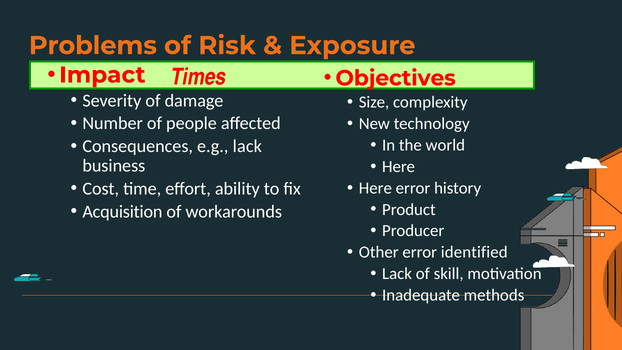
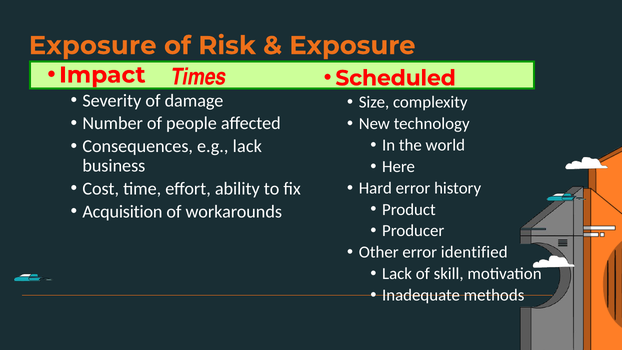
Problems at (93, 46): Problems -> Exposure
Objectives: Objectives -> Scheduled
Here at (375, 188): Here -> Hard
